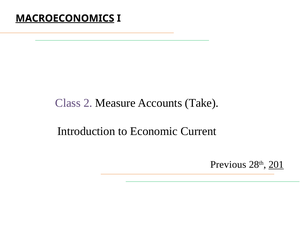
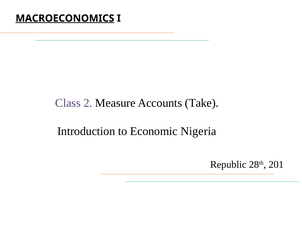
Current: Current -> Nigeria
Previous: Previous -> Republic
201 underline: present -> none
